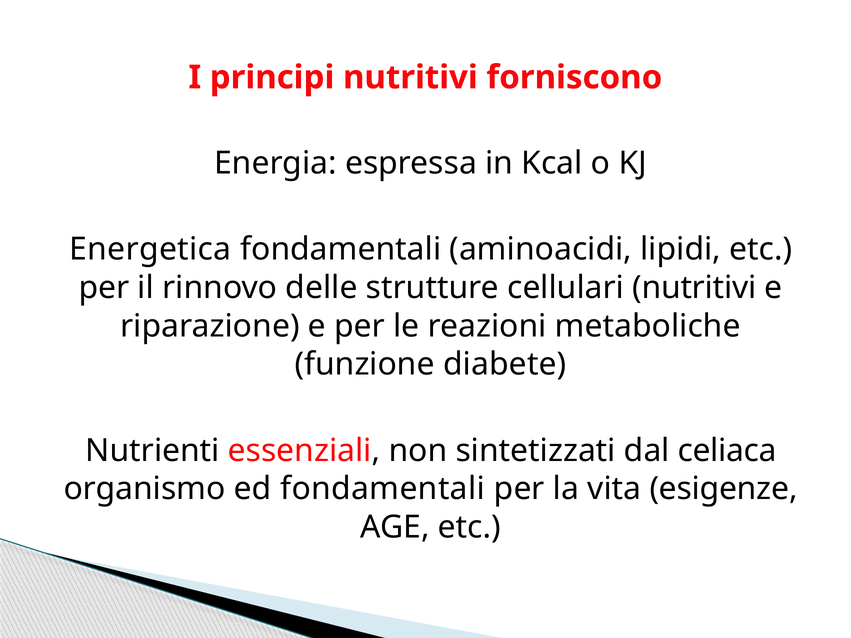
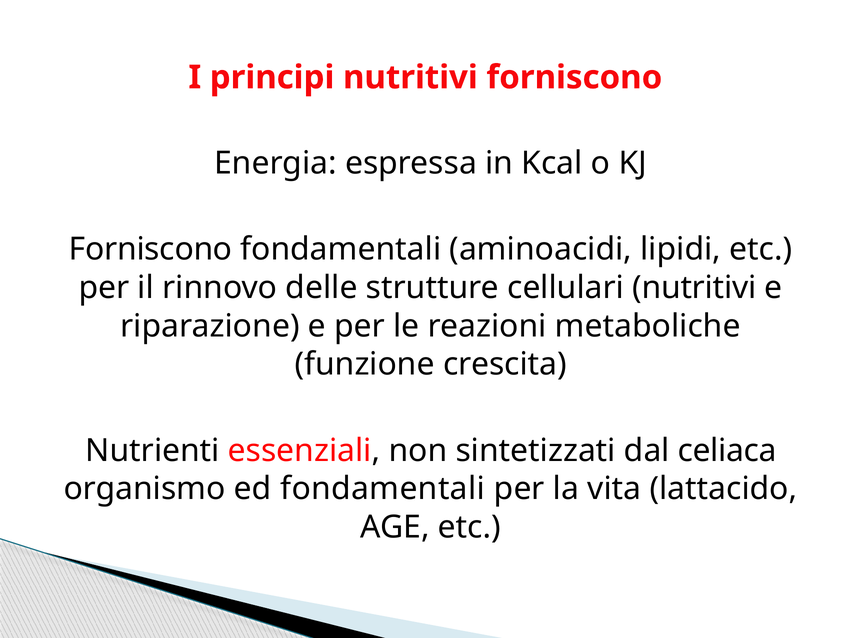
Energetica at (150, 250): Energetica -> Forniscono
diabete: diabete -> crescita
esigenze: esigenze -> lattacido
